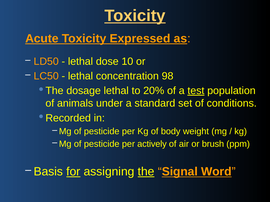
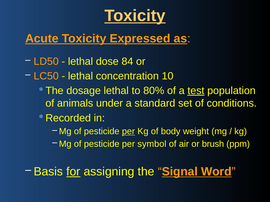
10: 10 -> 84
98: 98 -> 10
20%: 20% -> 80%
per at (128, 132) underline: none -> present
actively: actively -> symbol
the at (146, 172) underline: present -> none
